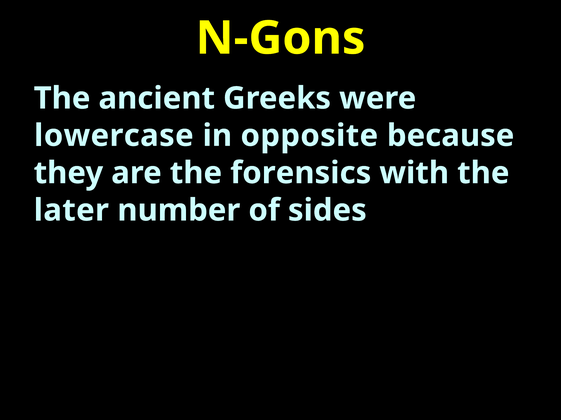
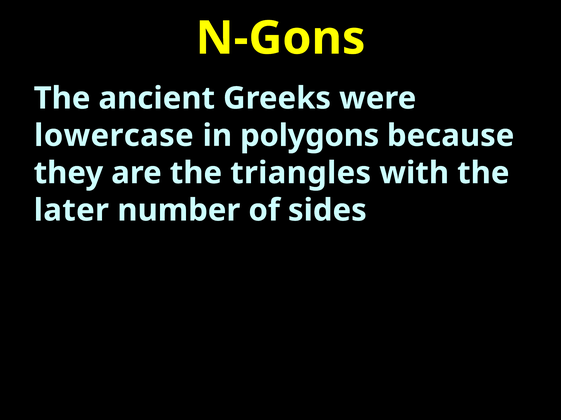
opposite: opposite -> polygons
forensics: forensics -> triangles
